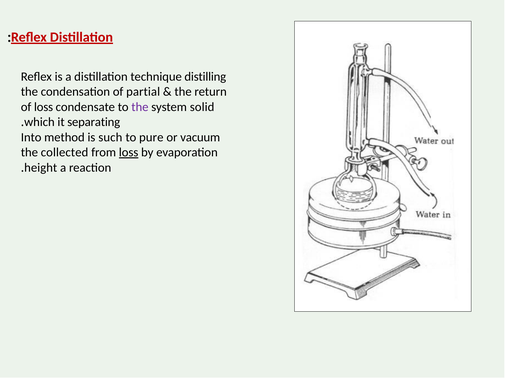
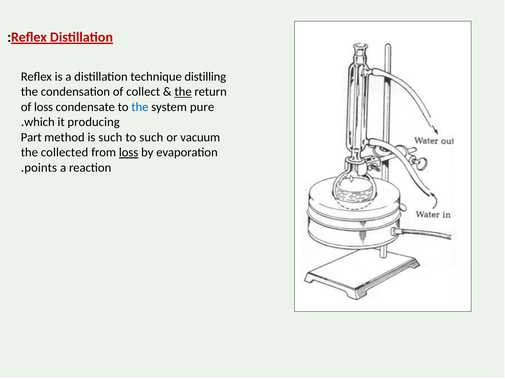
partial: partial -> collect
the at (183, 92) underline: none -> present
the at (140, 107) colour: purple -> blue
solid: solid -> pure
separating: separating -> producing
Into: Into -> Part
to pure: pure -> such
height: height -> points
